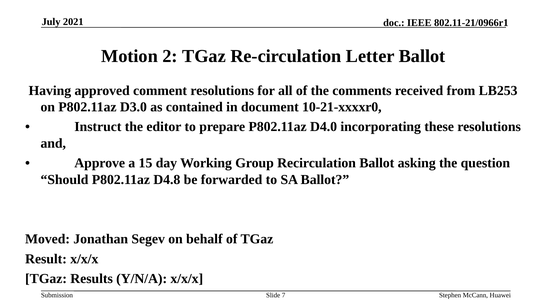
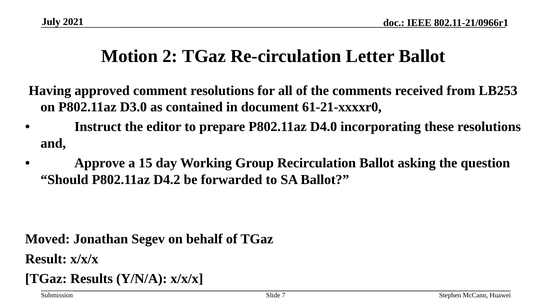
10-21-xxxxr0: 10-21-xxxxr0 -> 61-21-xxxxr0
D4.8: D4.8 -> D4.2
